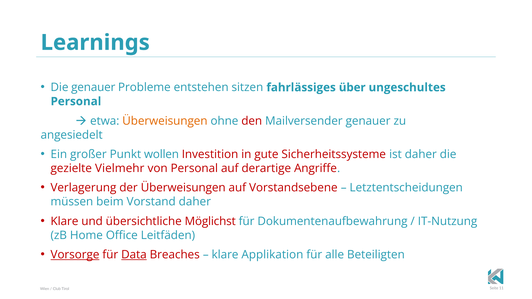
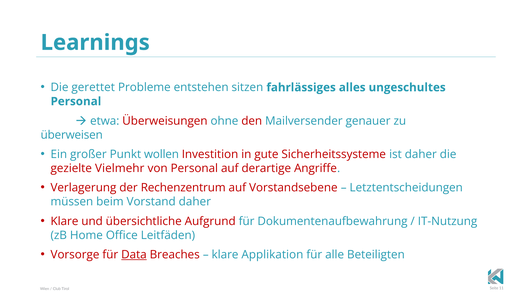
Die genauer: genauer -> gerettet
über: über -> alles
Überweisungen at (165, 121) colour: orange -> red
angesiedelt: angesiedelt -> überweisen
der Überweisungen: Überweisungen -> Rechenzentrum
Möglichst: Möglichst -> Aufgrund
Vorsorge underline: present -> none
